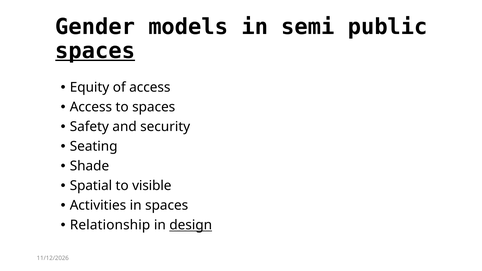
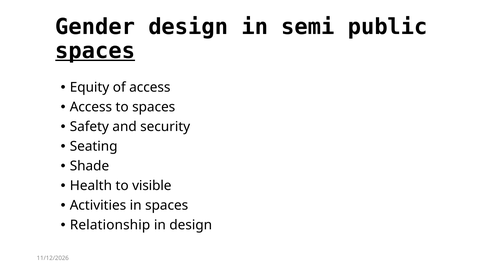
Gender models: models -> design
Spatial: Spatial -> Health
design at (191, 225) underline: present -> none
